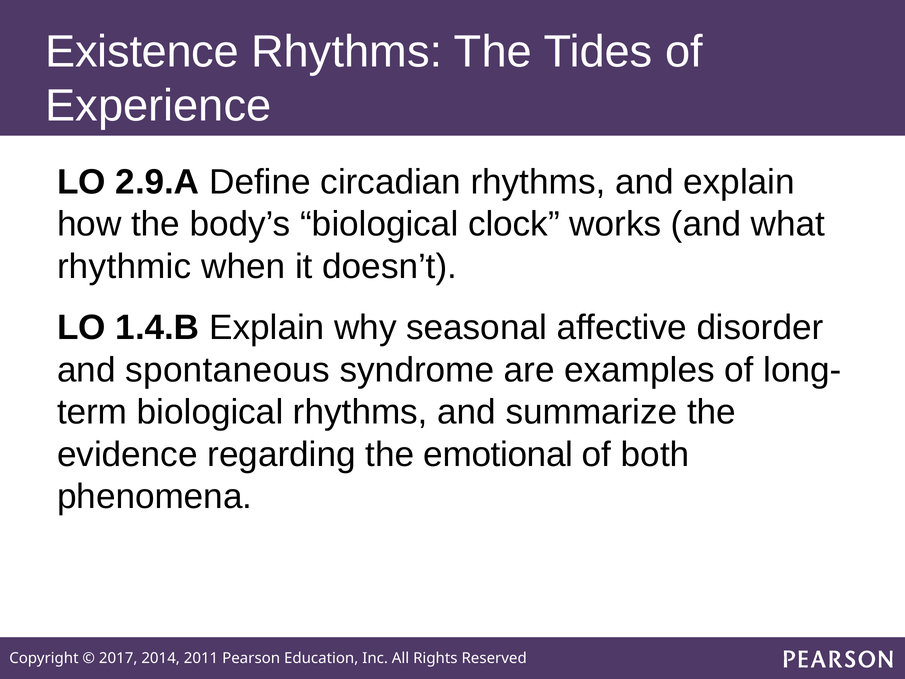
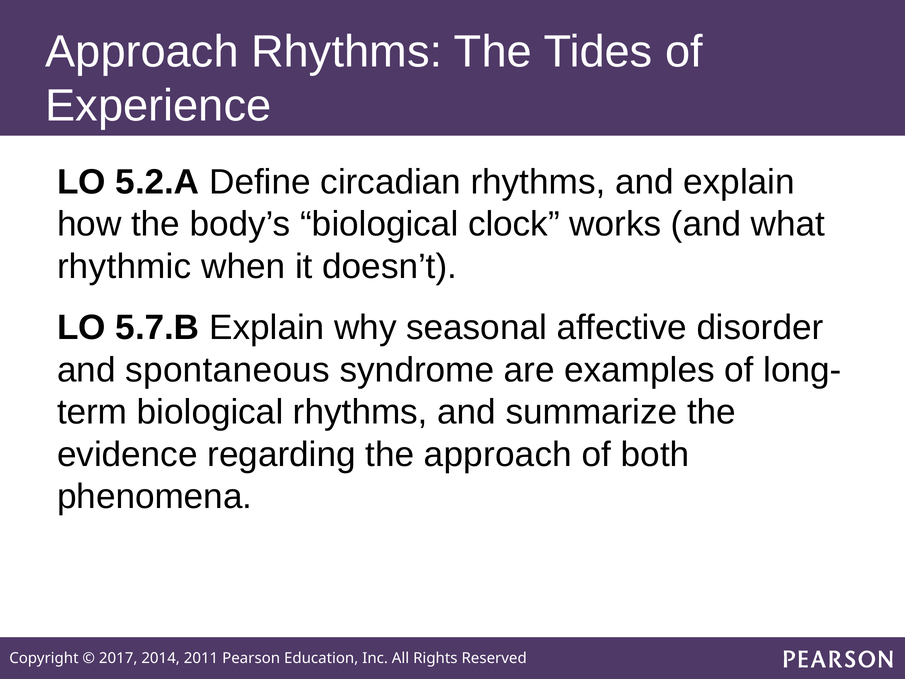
Existence at (142, 52): Existence -> Approach
2.9.A: 2.9.A -> 5.2.A
1.4.B: 1.4.B -> 5.7.B
the emotional: emotional -> approach
